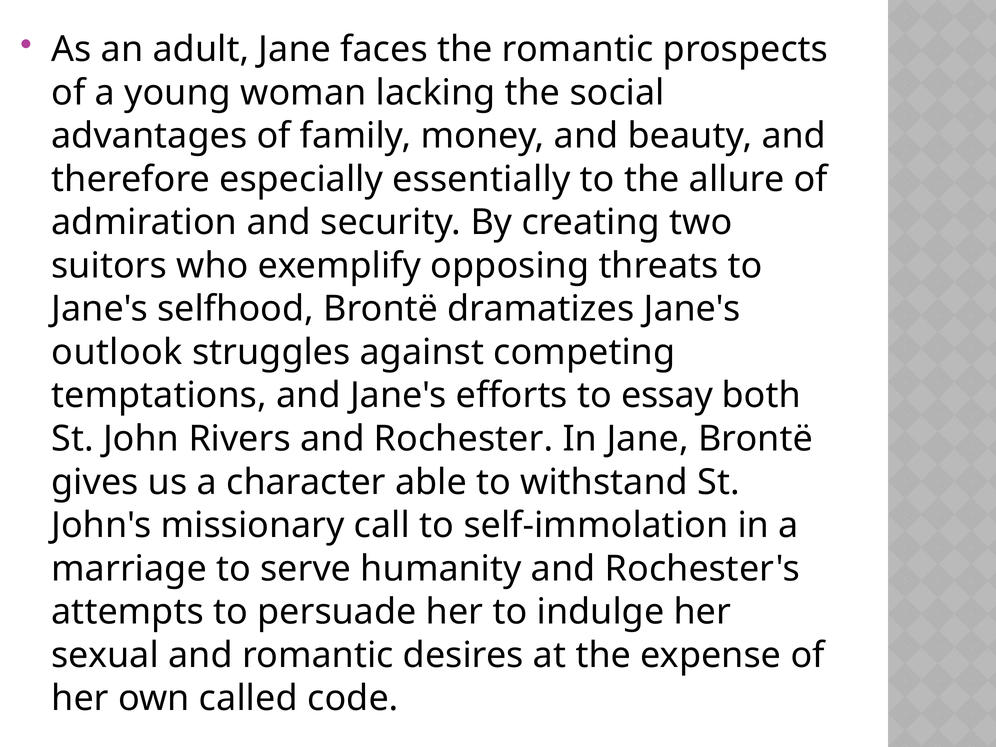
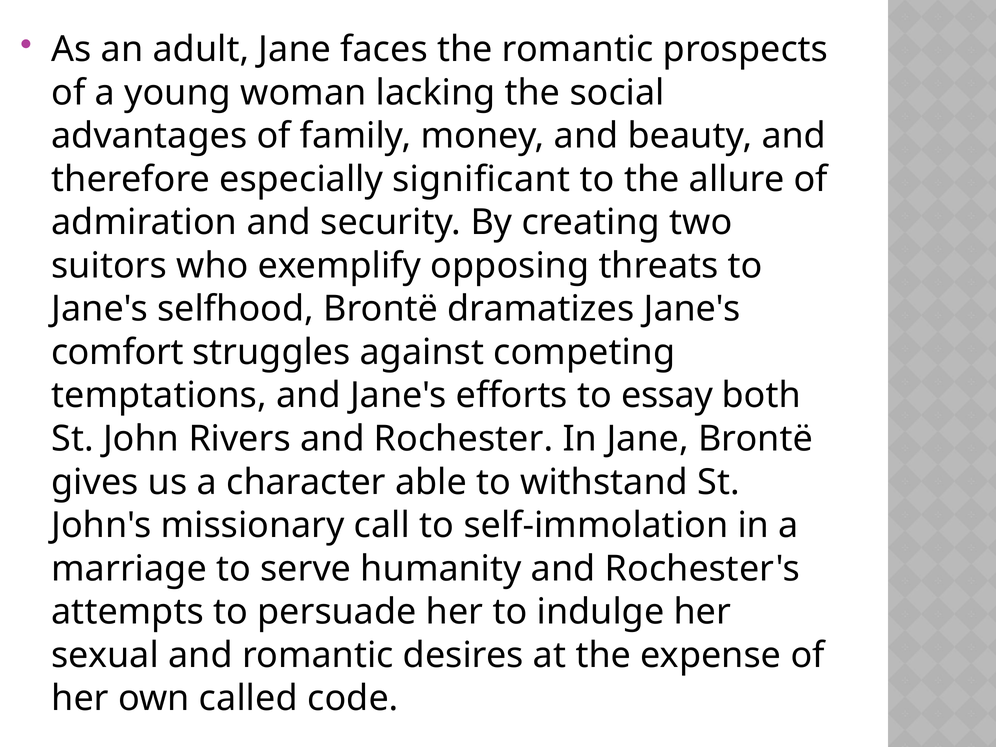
essentially: essentially -> significant
outlook: outlook -> comfort
